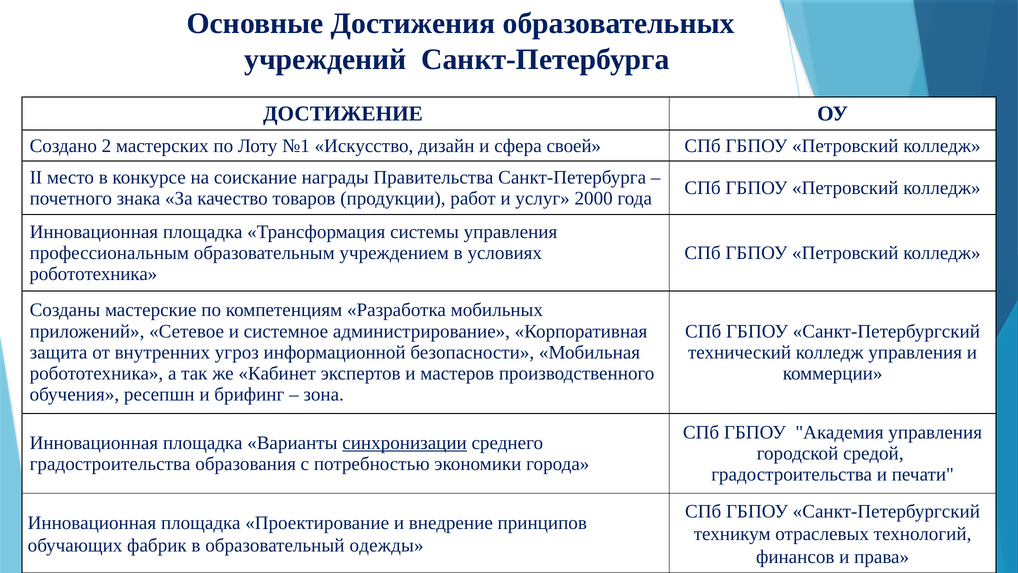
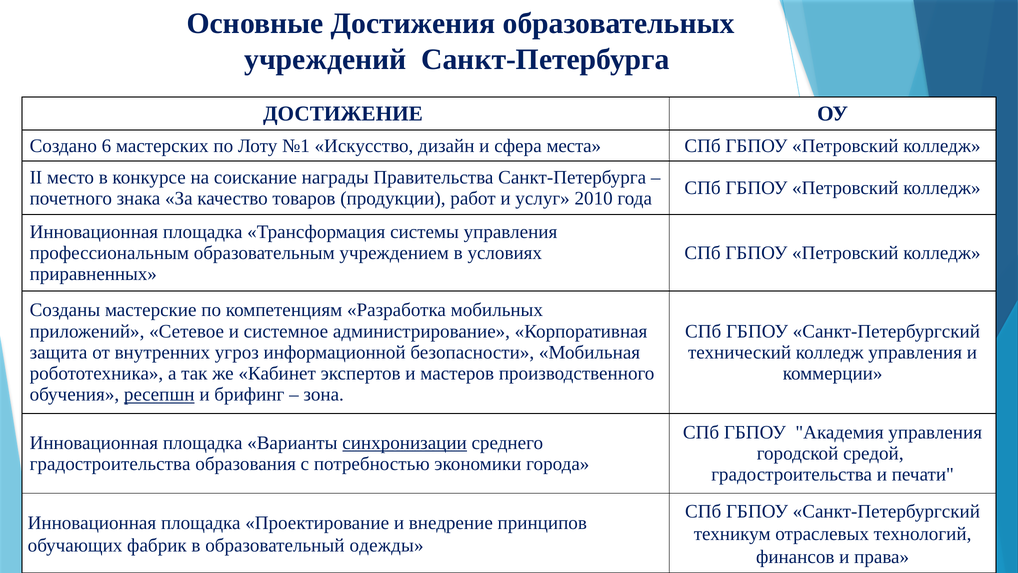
2: 2 -> 6
своей: своей -> места
2000: 2000 -> 2010
робототехника at (93, 274): робототехника -> приравненных
ресепшн underline: none -> present
